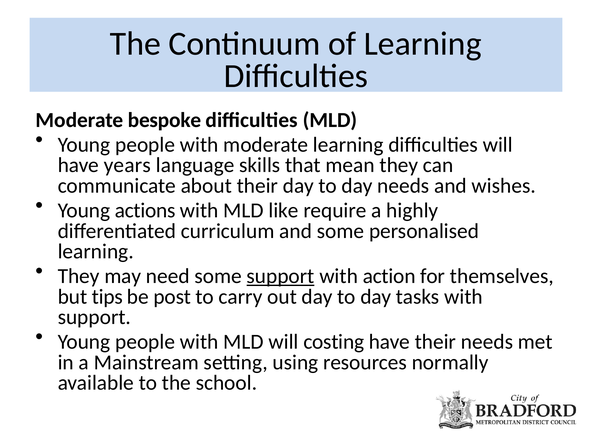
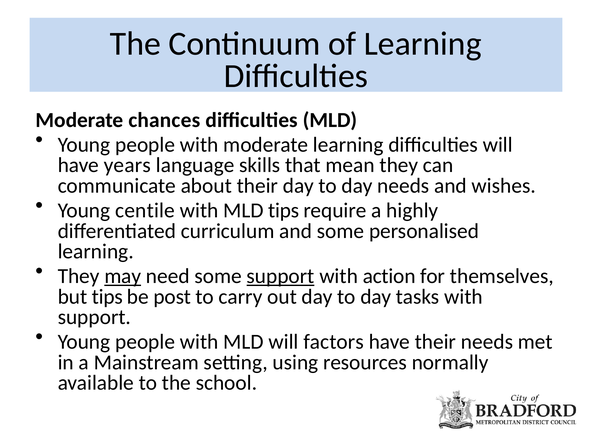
bespoke: bespoke -> chances
actions: actions -> centile
MLD like: like -> tips
may underline: none -> present
costing: costing -> factors
